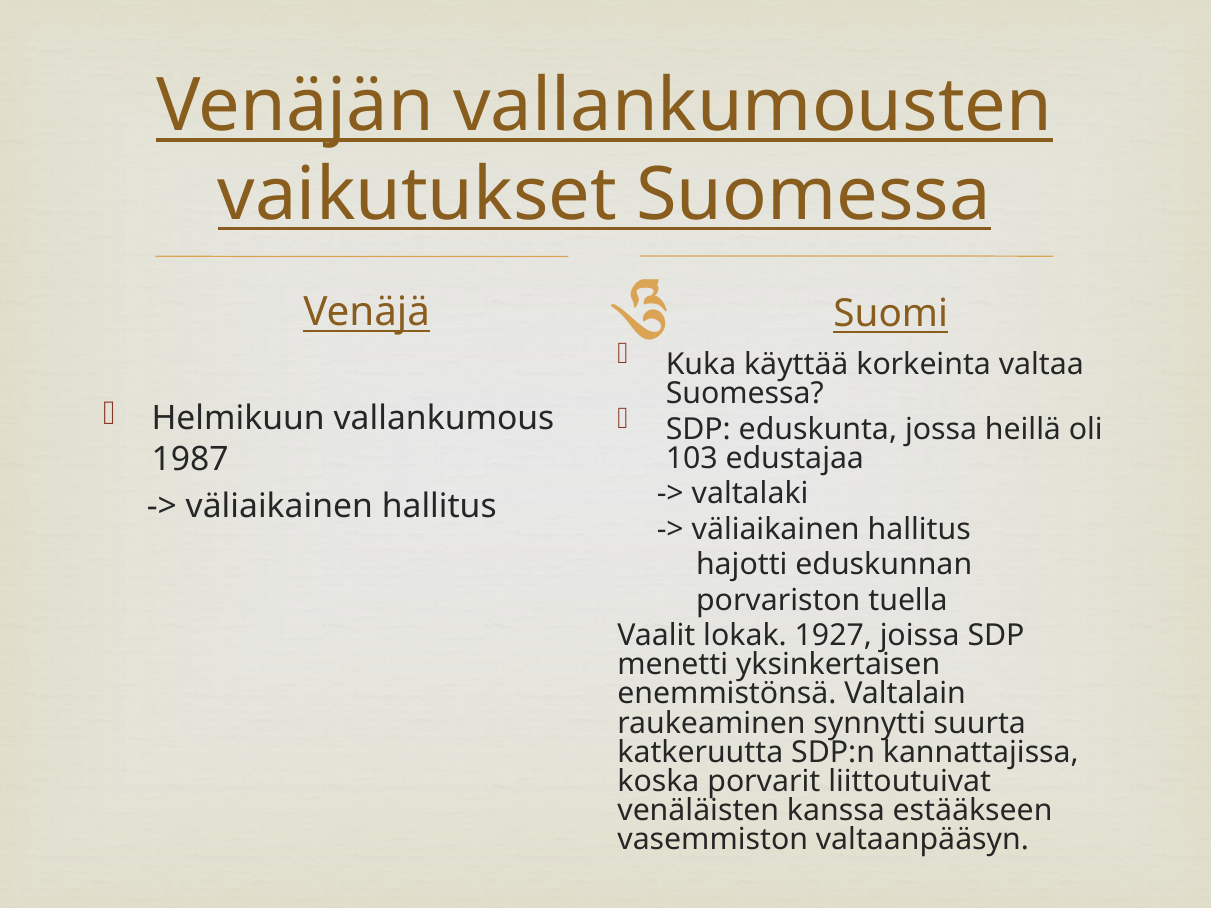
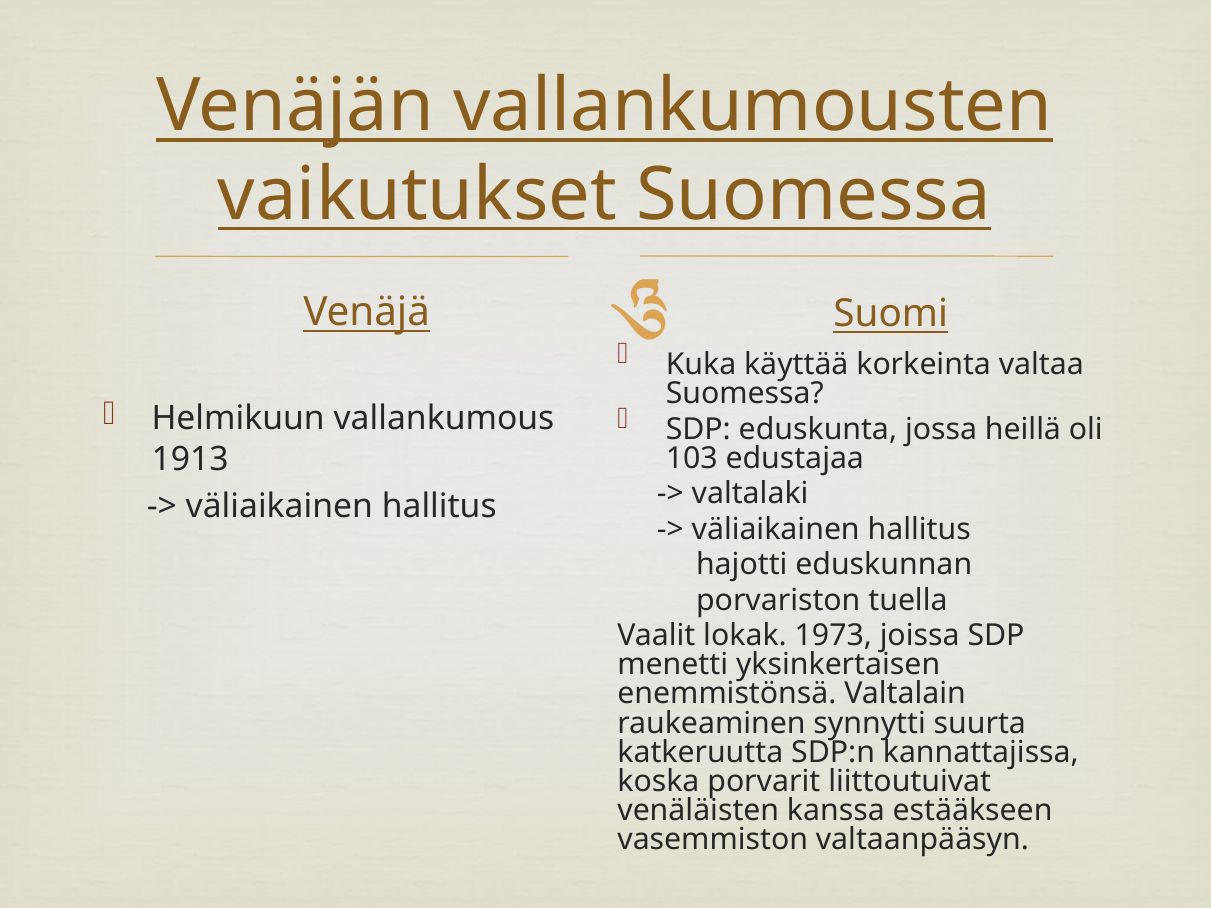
1987: 1987 -> 1913
1927: 1927 -> 1973
